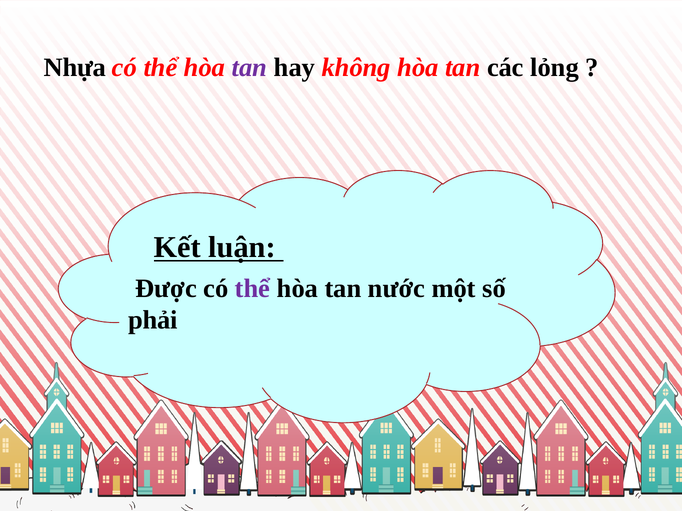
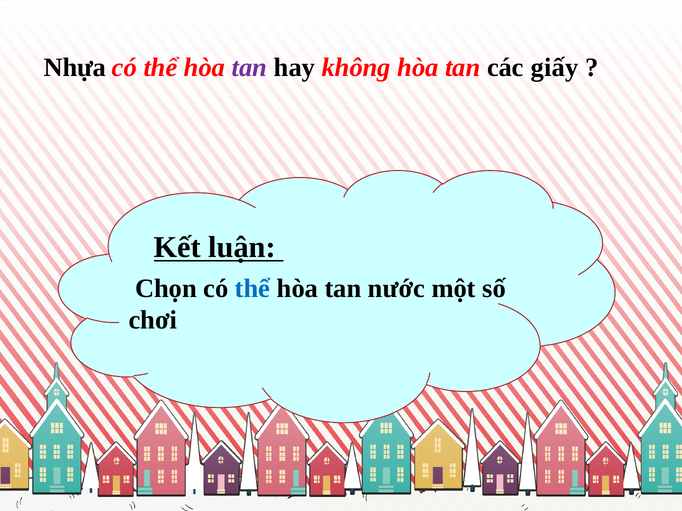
lỏng: lỏng -> giấy
Được: Được -> Chọn
thể at (253, 289) colour: purple -> blue
phải: phải -> chơi
